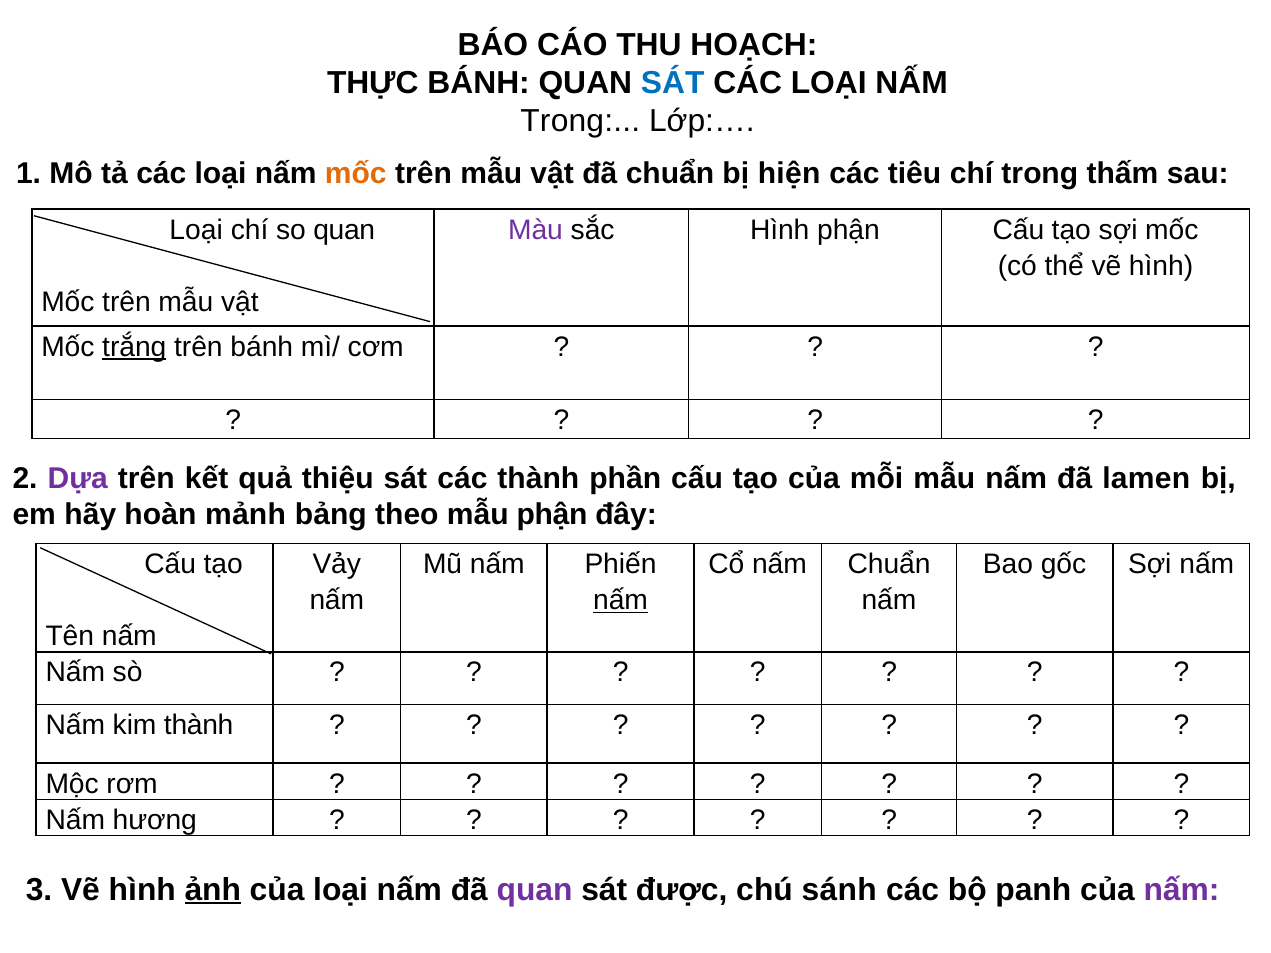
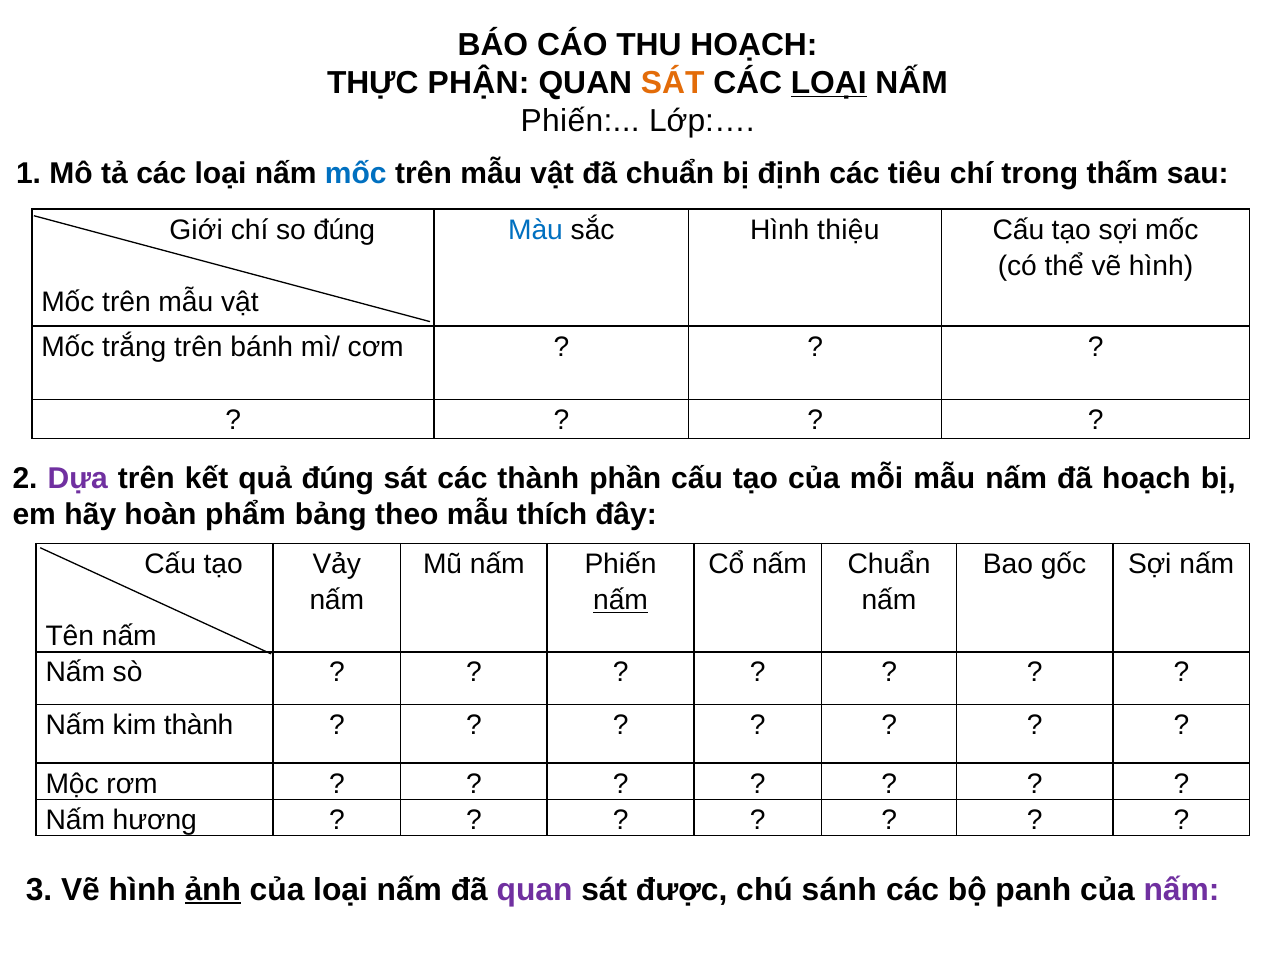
THỰC BÁNH: BÁNH -> PHẬN
SÁT at (673, 83) colour: blue -> orange
LOẠI at (829, 83) underline: none -> present
Trong at (580, 121): Trong -> Phiến
mốc at (356, 173) colour: orange -> blue
hiện: hiện -> định
Loại at (196, 230): Loại -> Giới
so quan: quan -> đúng
Màu colour: purple -> blue
Hình phận: phận -> thiệu
trắng underline: present -> none
quả thiệu: thiệu -> đúng
đã lamen: lamen -> hoạch
mảnh: mảnh -> phẩm
mẫu phận: phận -> thích
